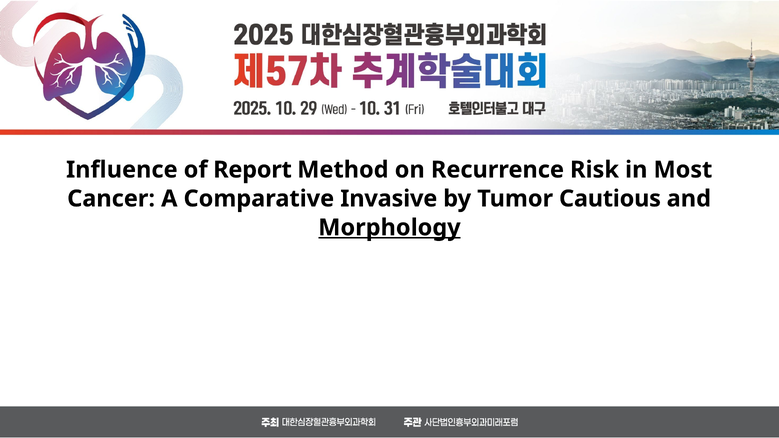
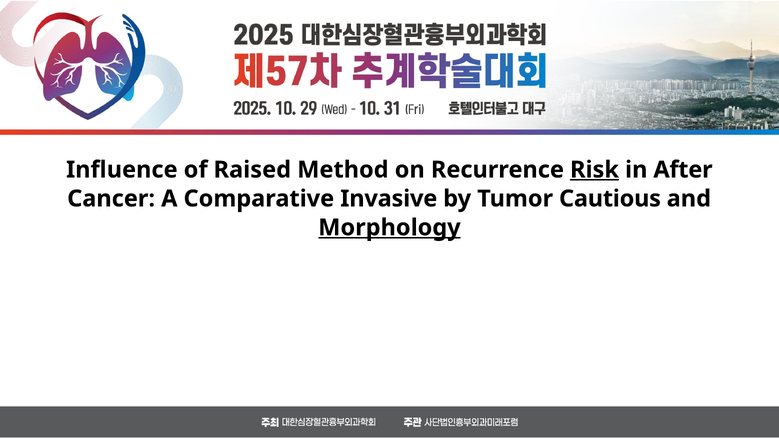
Report: Report -> Raised
Risk underline: none -> present
Most: Most -> After
